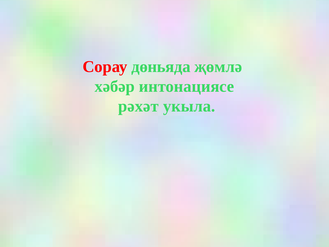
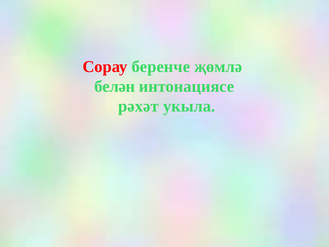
дөньяда: дөньяда -> беренче
хәбәр: хәбәр -> белән
